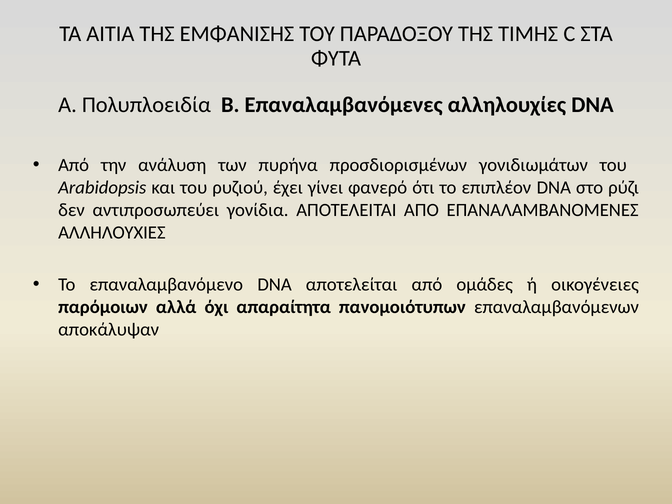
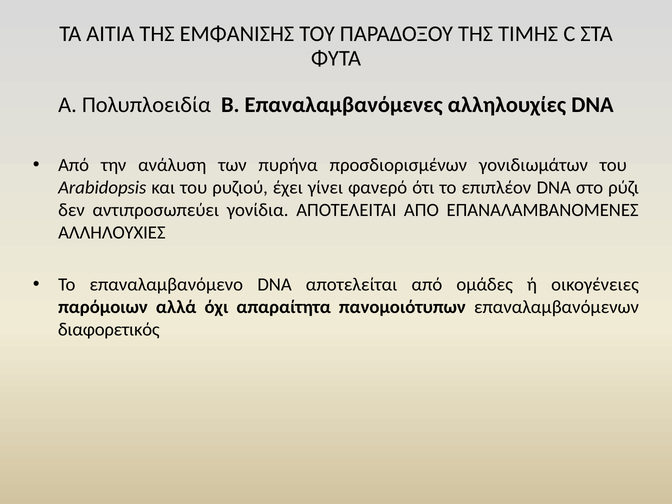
αποκάλυψαν: αποκάλυψαν -> διαφορετικός
